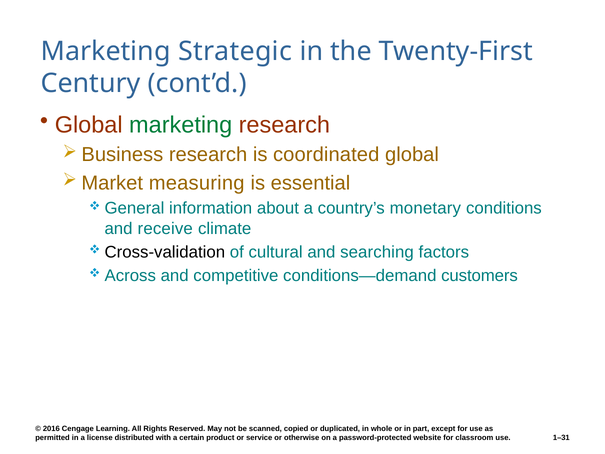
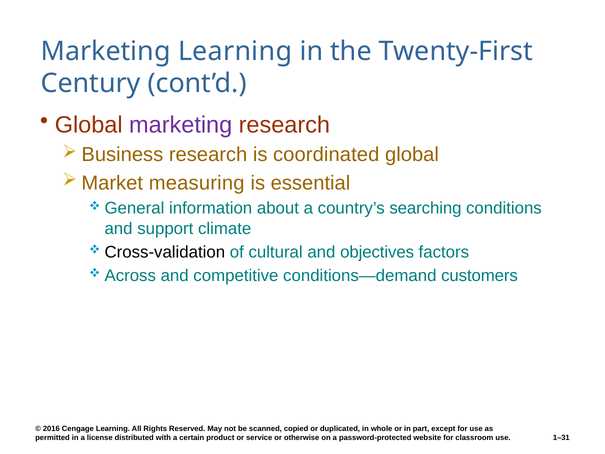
Marketing Strategic: Strategic -> Learning
marketing at (181, 125) colour: green -> purple
monetary: monetary -> searching
receive: receive -> support
searching: searching -> objectives
